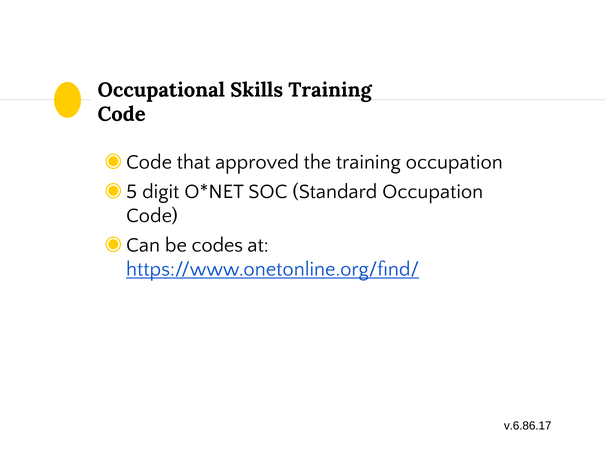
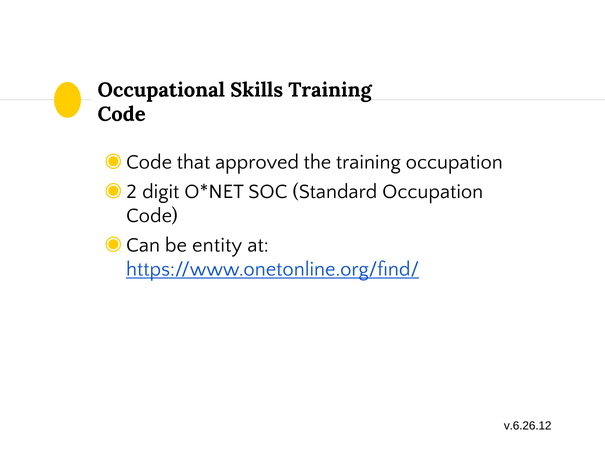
5: 5 -> 2
codes: codes -> entity
v.6.86.17: v.6.86.17 -> v.6.26.12
